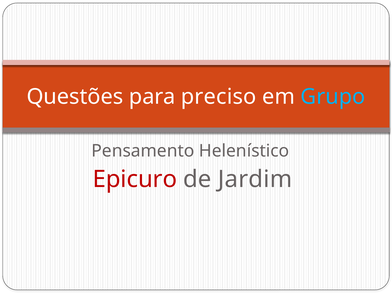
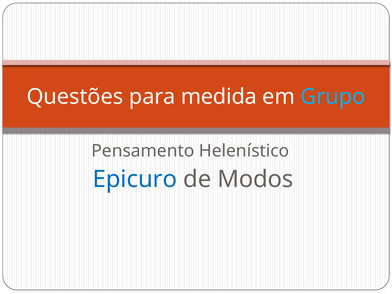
preciso: preciso -> medida
Epicuro colour: red -> blue
Jardim: Jardim -> Modos
